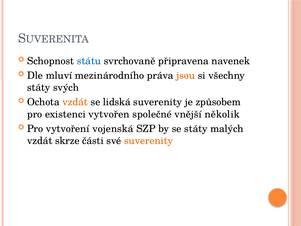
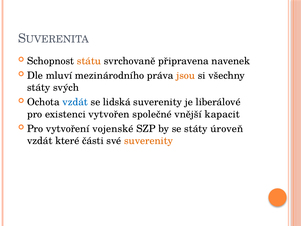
státu colour: blue -> orange
vzdát at (75, 102) colour: orange -> blue
způsobem: způsobem -> liberálové
několik: několik -> kapacit
vojenská: vojenská -> vojenské
malých: malých -> úroveň
skrze: skrze -> které
